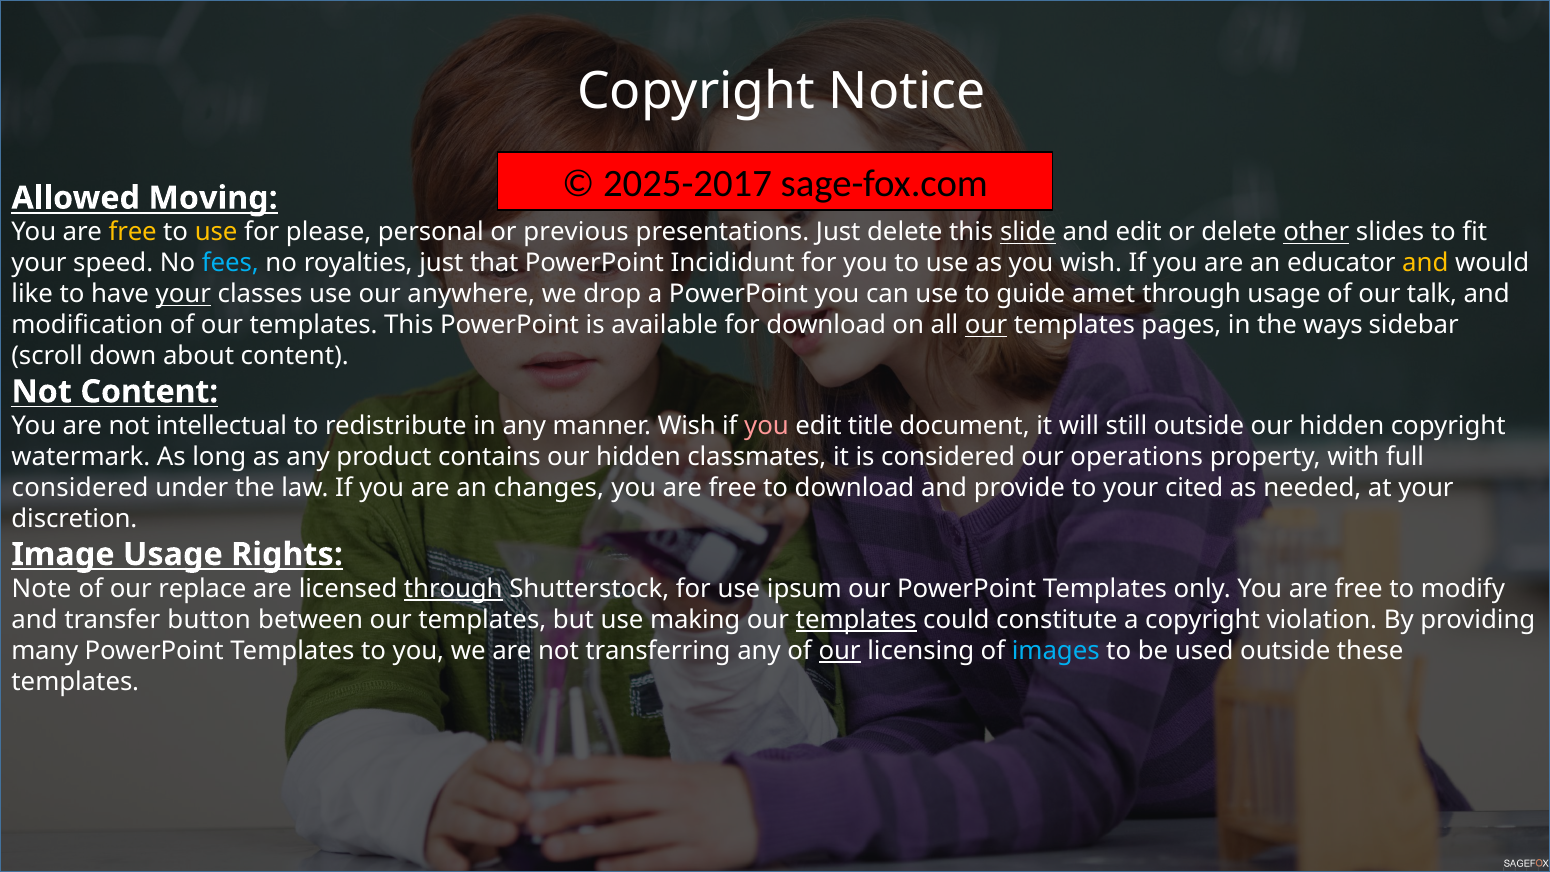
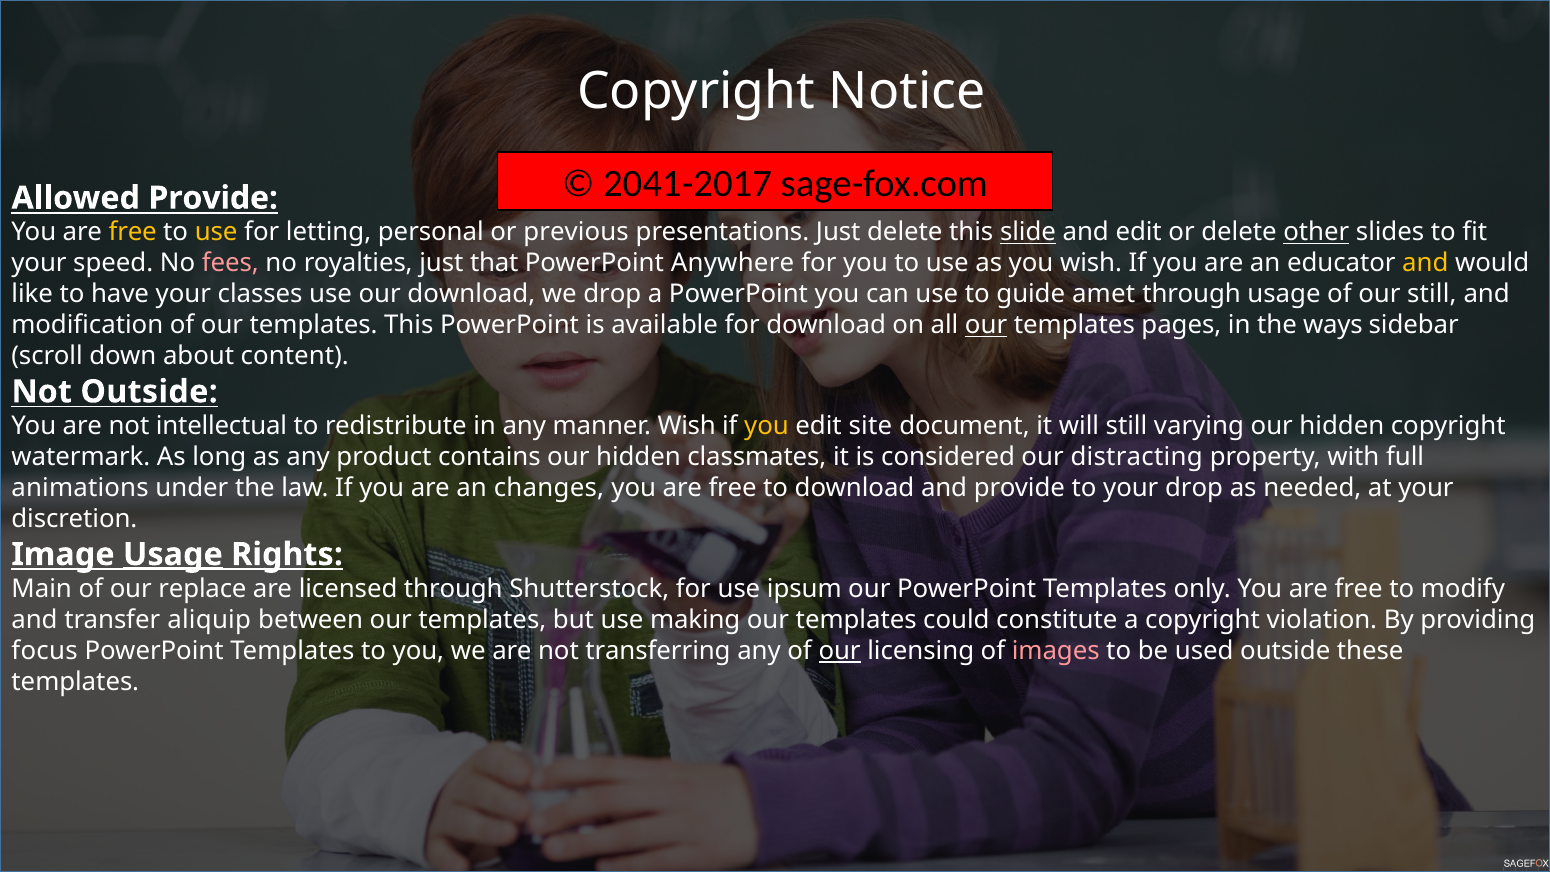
2025-2017: 2025-2017 -> 2041-2017
Allowed Moving: Moving -> Provide
please: please -> letting
fees colour: light blue -> pink
Incididunt: Incididunt -> Anywhere
your at (183, 294) underline: present -> none
our anywhere: anywhere -> download
our talk: talk -> still
Not Content: Content -> Outside
you at (767, 426) colour: pink -> yellow
title: title -> site
still outside: outside -> varying
operations: operations -> distracting
considered at (80, 488): considered -> animations
your cited: cited -> drop
Usage at (173, 554) underline: none -> present
Note: Note -> Main
through at (453, 589) underline: present -> none
button: button -> aliquip
templates at (856, 620) underline: present -> none
many: many -> focus
images colour: light blue -> pink
